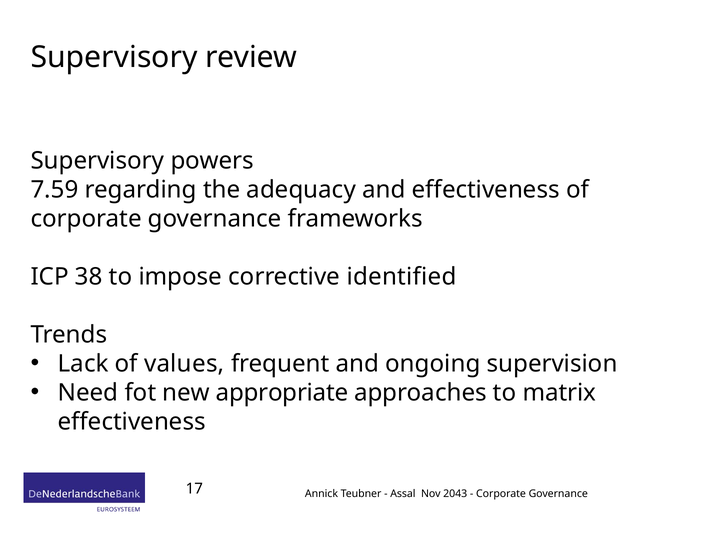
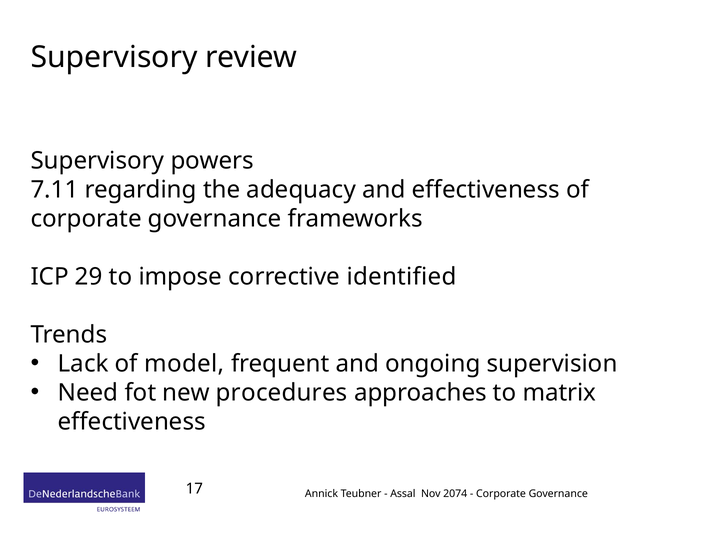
7.59: 7.59 -> 7.11
38: 38 -> 29
values: values -> model
appropriate: appropriate -> procedures
2043: 2043 -> 2074
